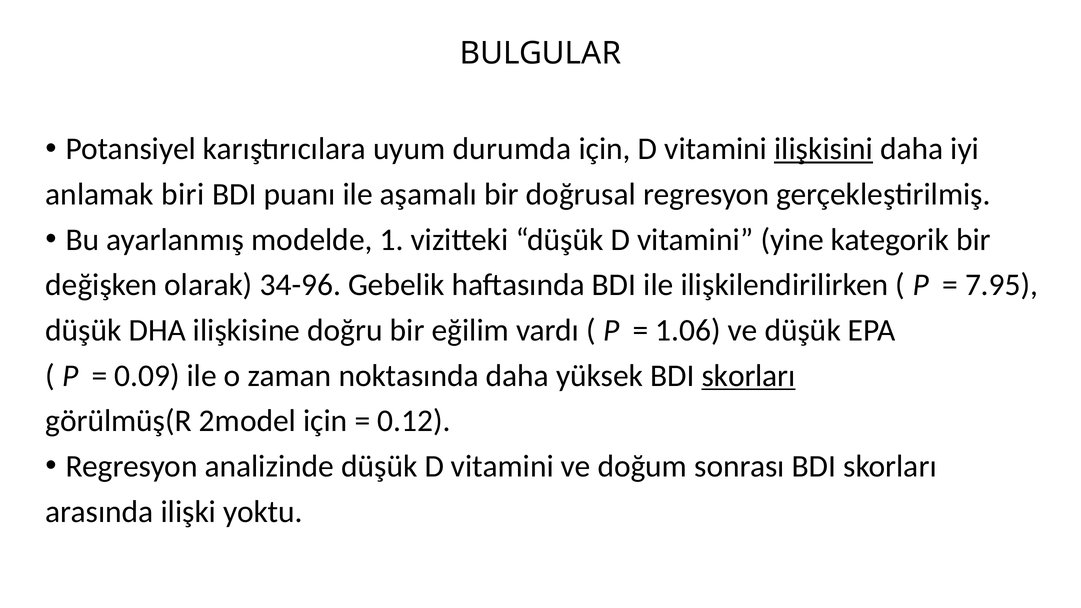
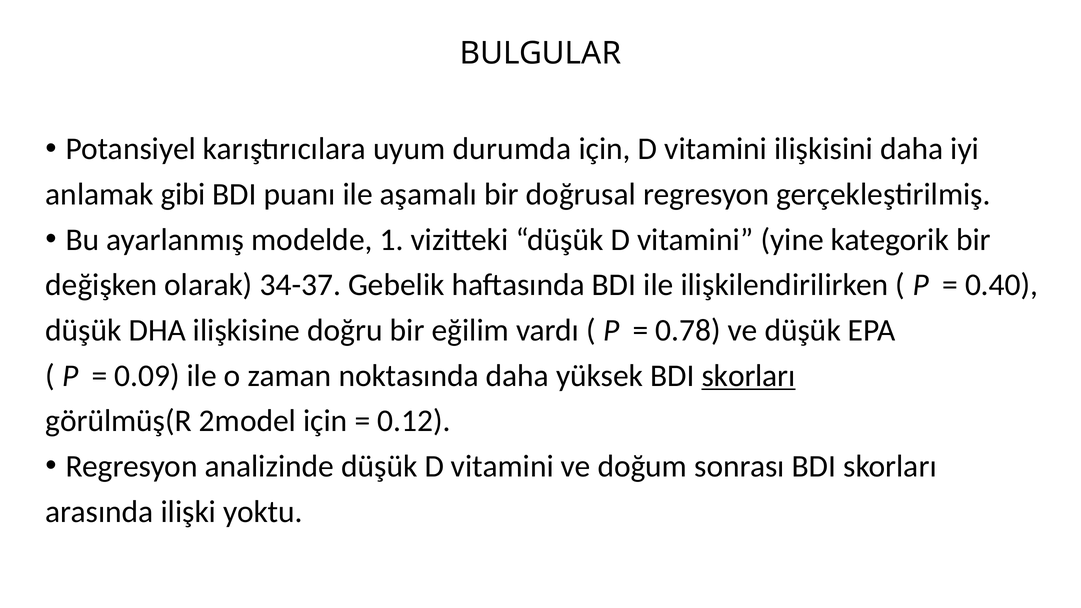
ilişkisini underline: present -> none
biri: biri -> gibi
34-96: 34-96 -> 34-37
7.95: 7.95 -> 0.40
1.06: 1.06 -> 0.78
